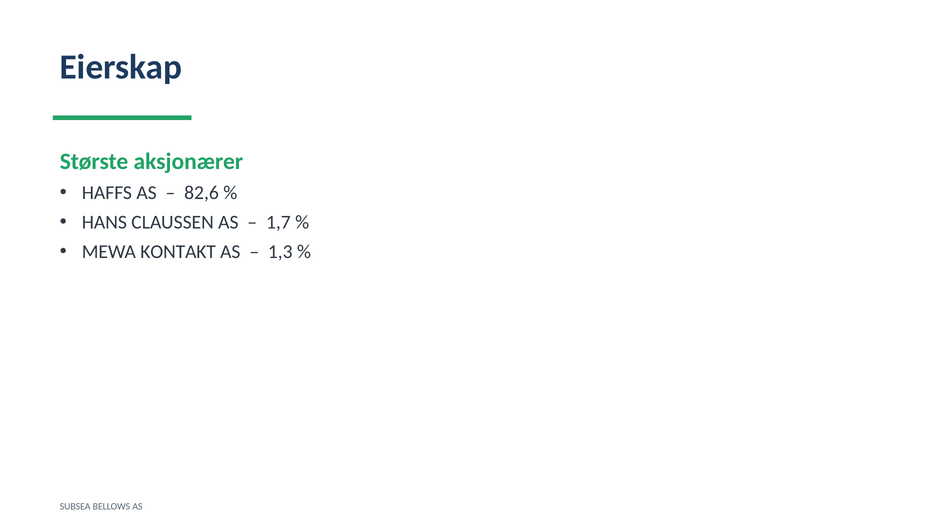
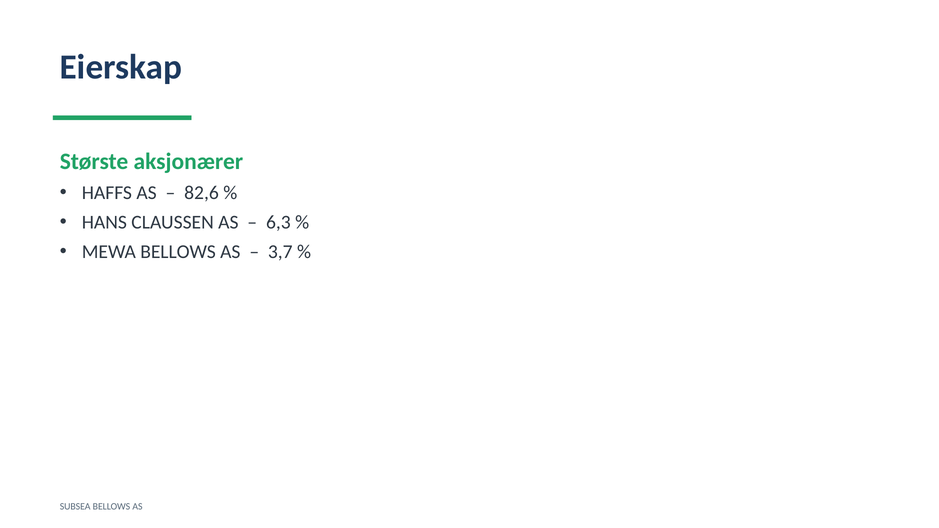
1,7: 1,7 -> 6,3
MEWA KONTAKT: KONTAKT -> BELLOWS
1,3: 1,3 -> 3,7
